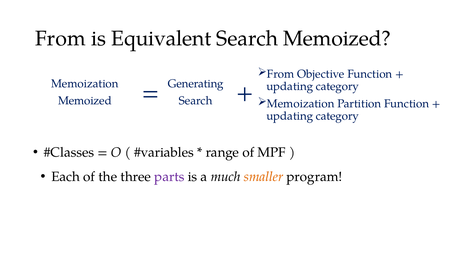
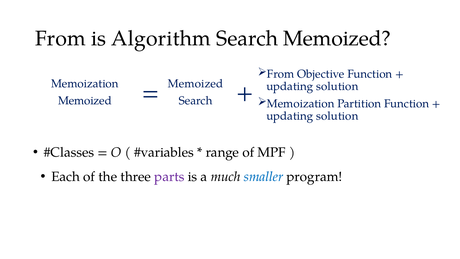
Equivalent: Equivalent -> Algorithm
Generating at (196, 83): Generating -> Memoized
category at (337, 86): category -> solution
category at (337, 116): category -> solution
smaller colour: orange -> blue
